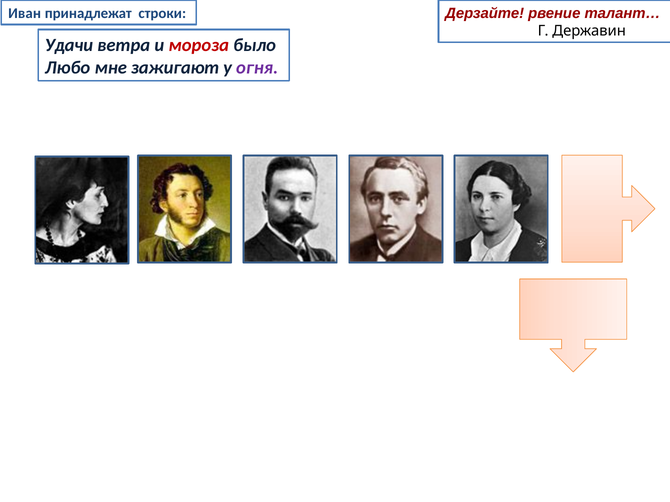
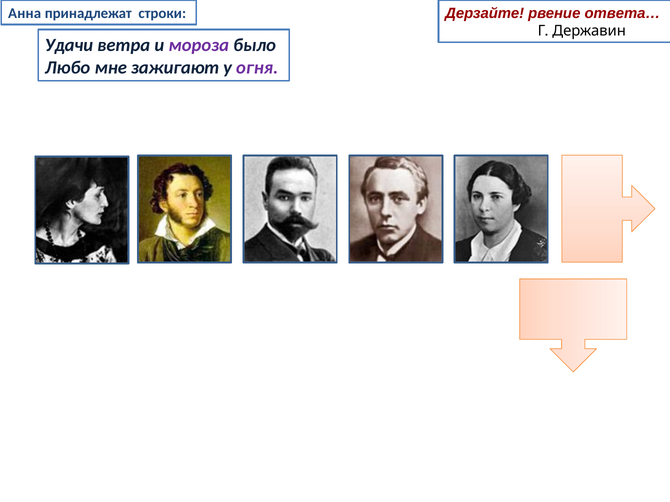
талант…: талант… -> ответа…
Иван: Иван -> Анна
мороза colour: red -> purple
